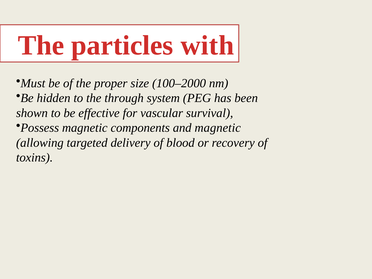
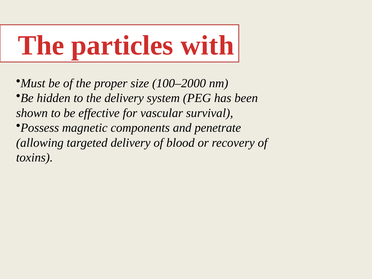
the through: through -> delivery
and magnetic: magnetic -> penetrate
